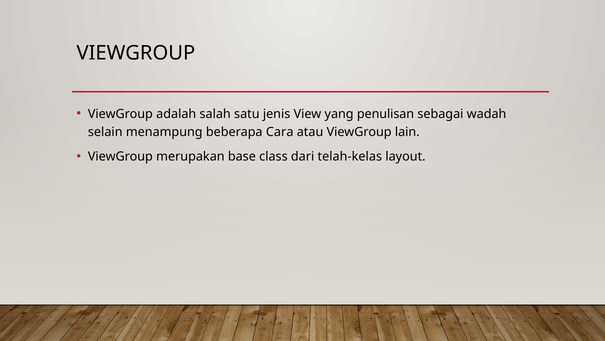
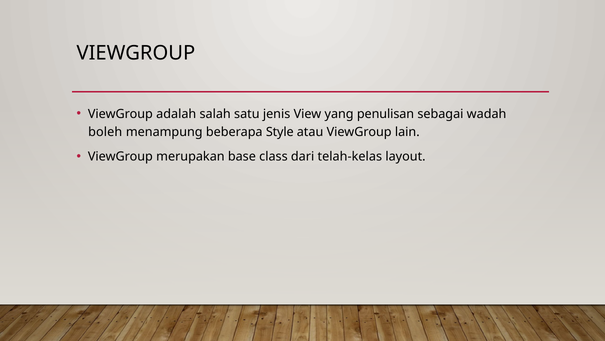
selain: selain -> boleh
Cara: Cara -> Style
